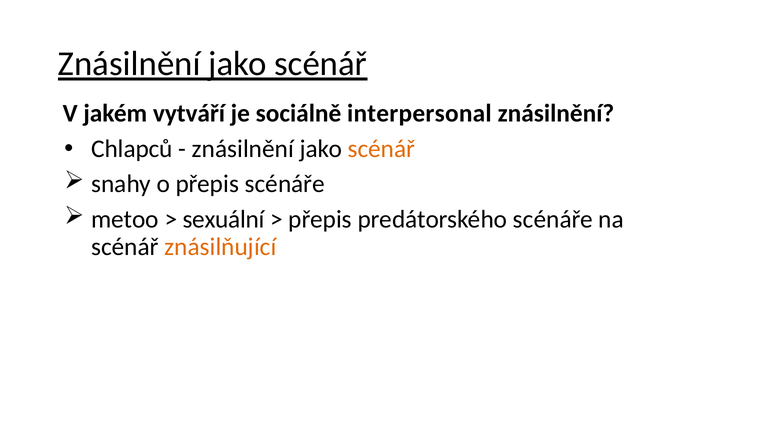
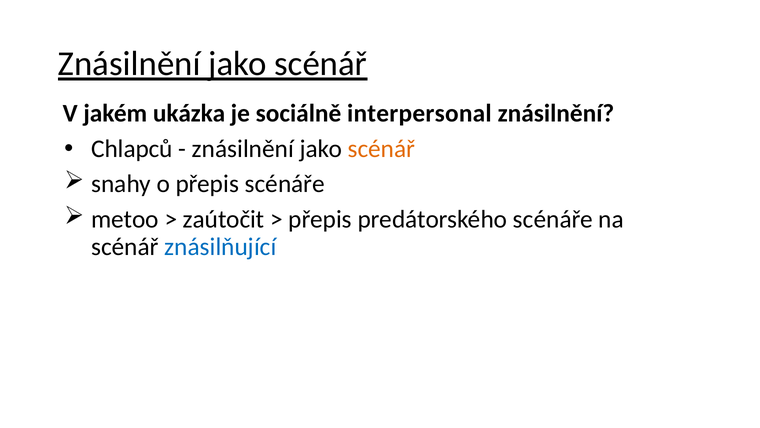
vytváří: vytváří -> ukázka
sexuální: sexuální -> zaútočit
znásilňující colour: orange -> blue
